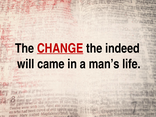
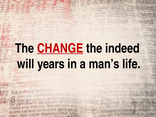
came: came -> years
